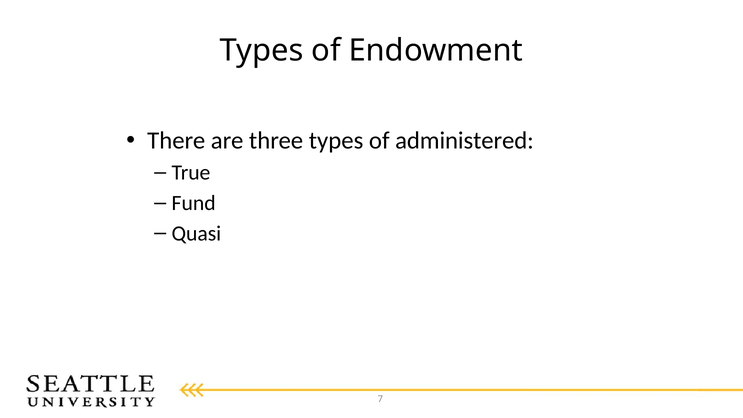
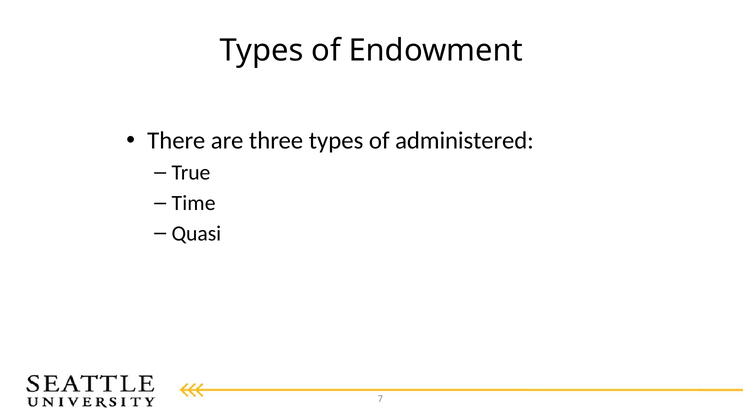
Fund: Fund -> Time
